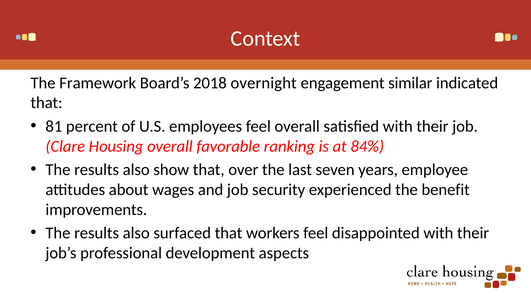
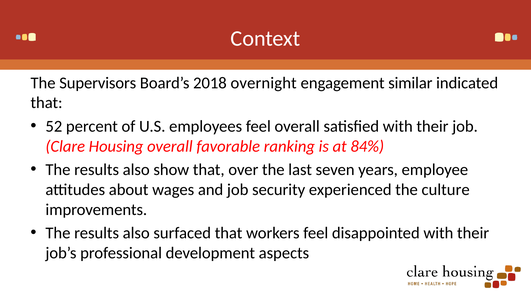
Framework: Framework -> Supervisors
81: 81 -> 52
benefit: benefit -> culture
